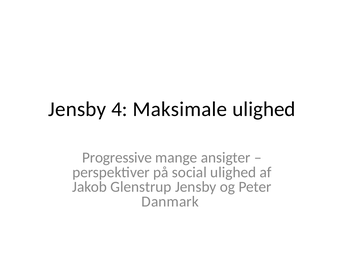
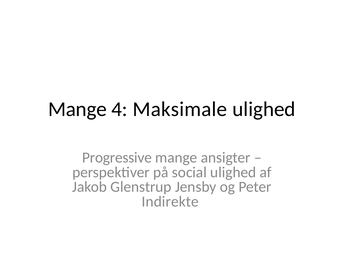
Jensby at (77, 109): Jensby -> Mange
Danmark: Danmark -> Indirekte
